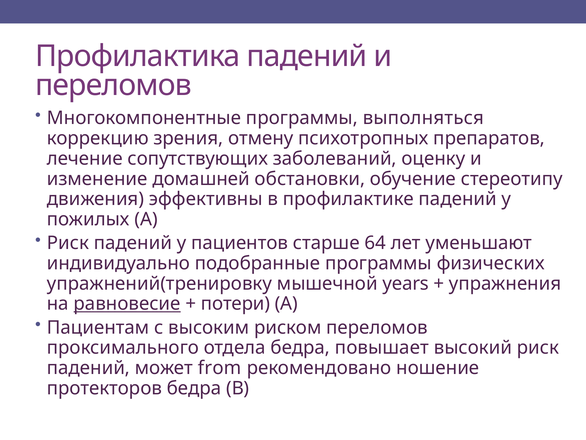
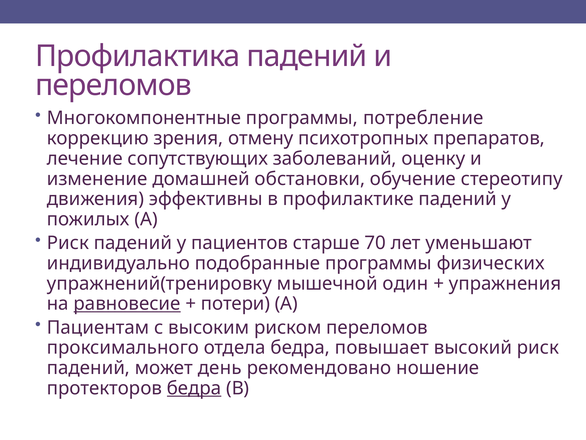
выполняться: выполняться -> потребление
64: 64 -> 70
years: years -> один
from: from -> день
бедра at (194, 388) underline: none -> present
